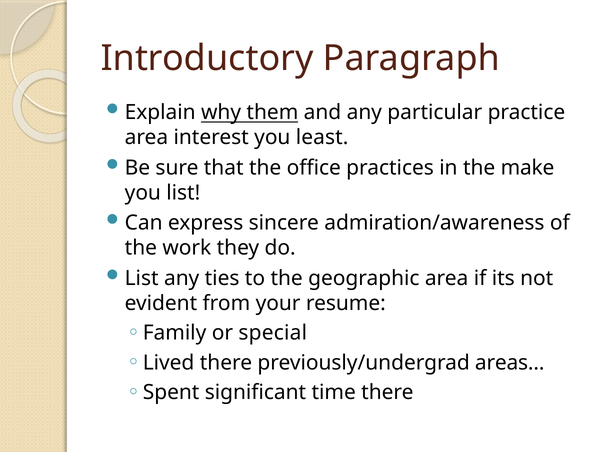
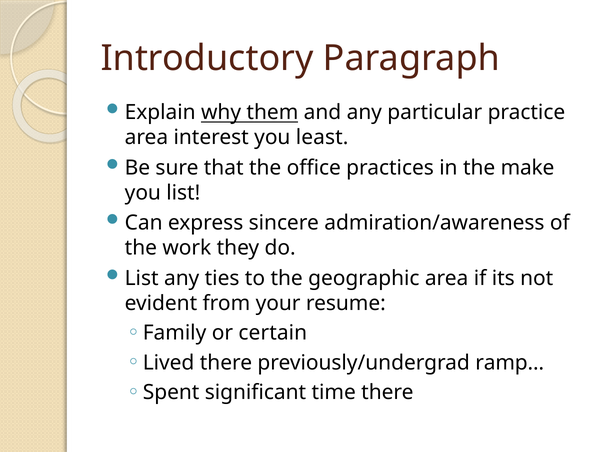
special: special -> certain
areas…: areas… -> ramp…
